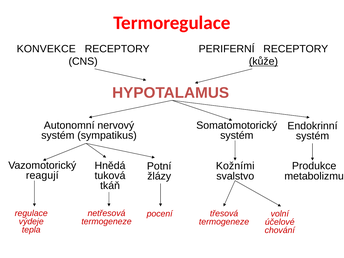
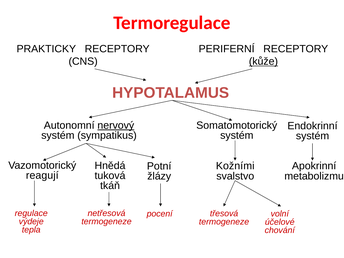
KONVEKCE: KONVEKCE -> PRAKTICKY
nervový underline: none -> present
Produkce: Produkce -> Apokrinní
